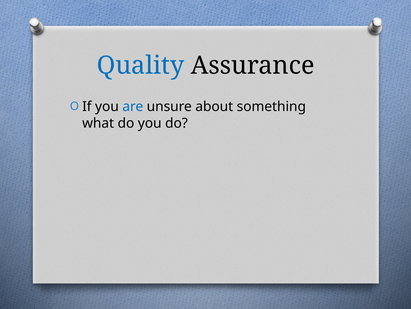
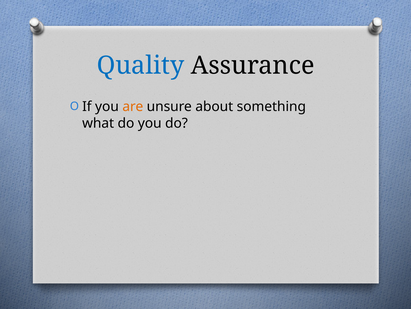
are colour: blue -> orange
